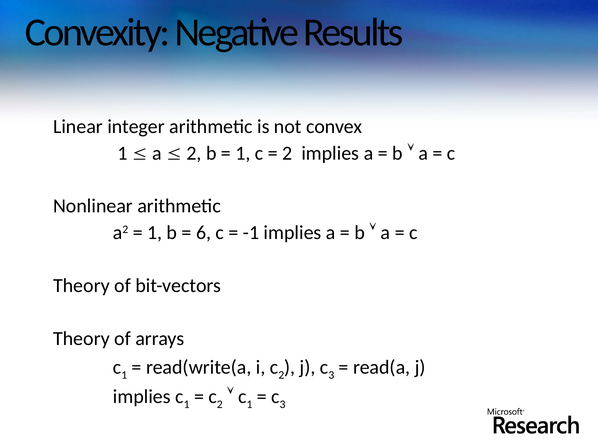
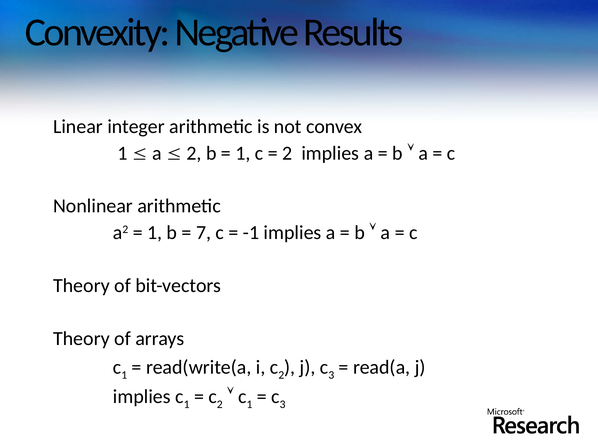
6: 6 -> 7
